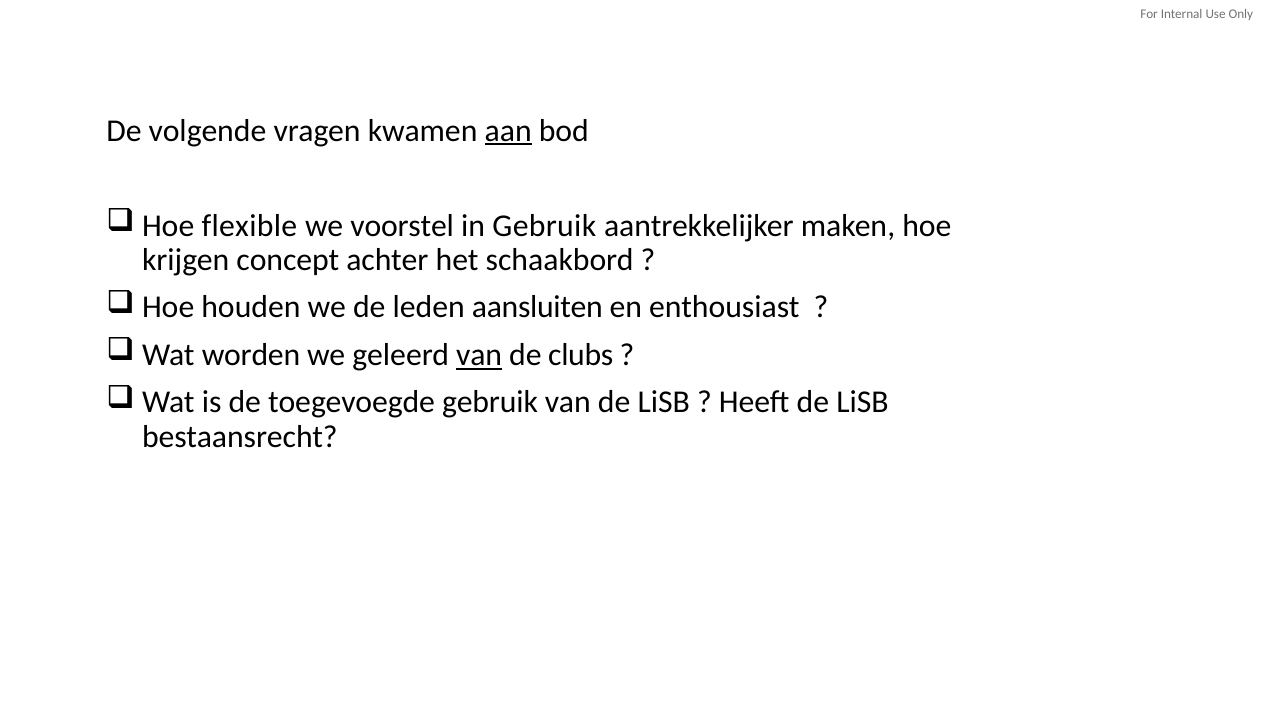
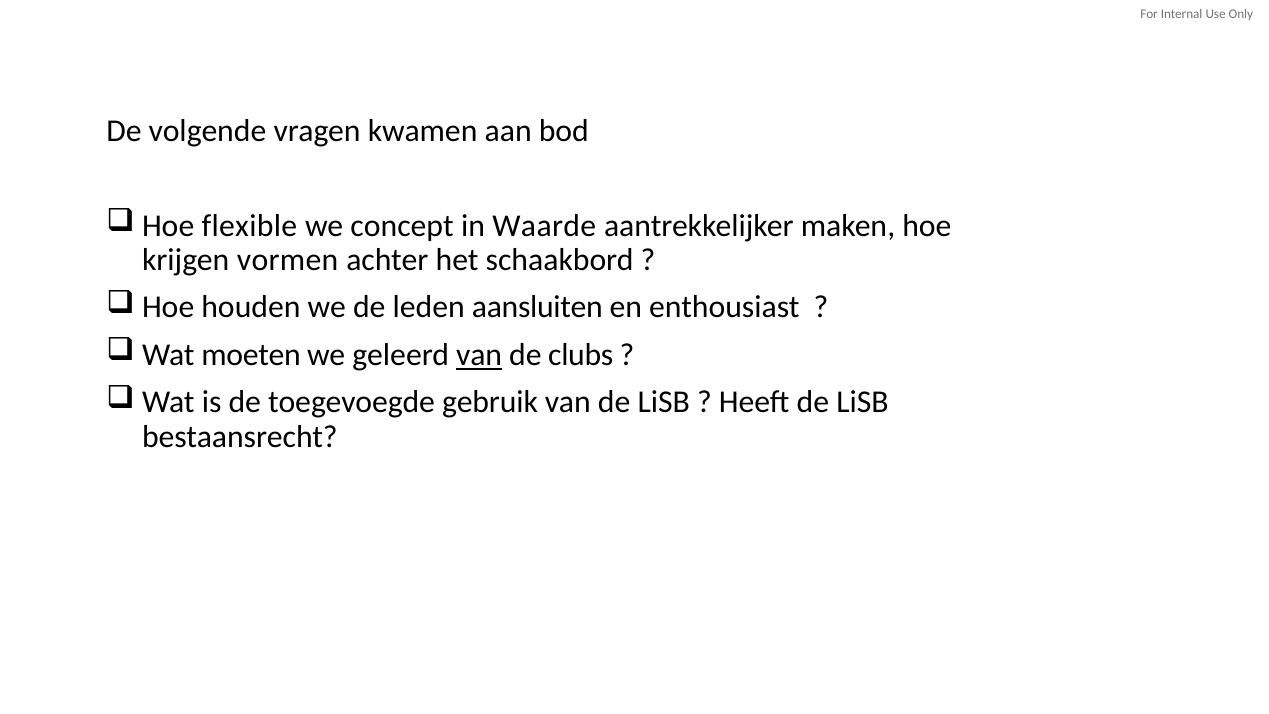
aan underline: present -> none
voorstel: voorstel -> concept
in Gebruik: Gebruik -> Waarde
concept: concept -> vormen
worden: worden -> moeten
